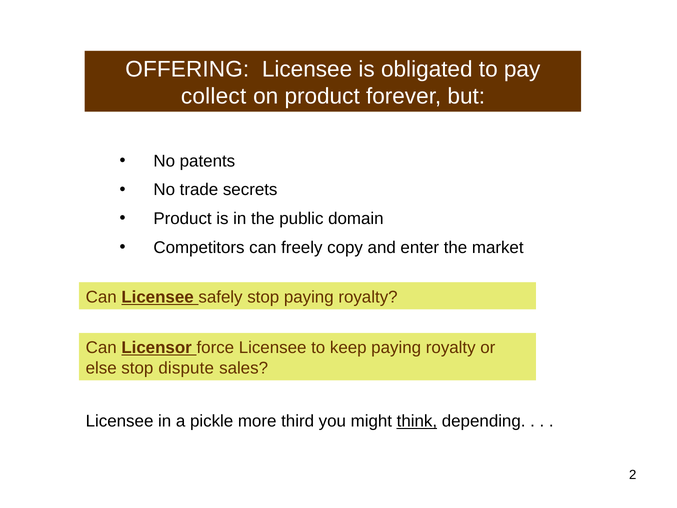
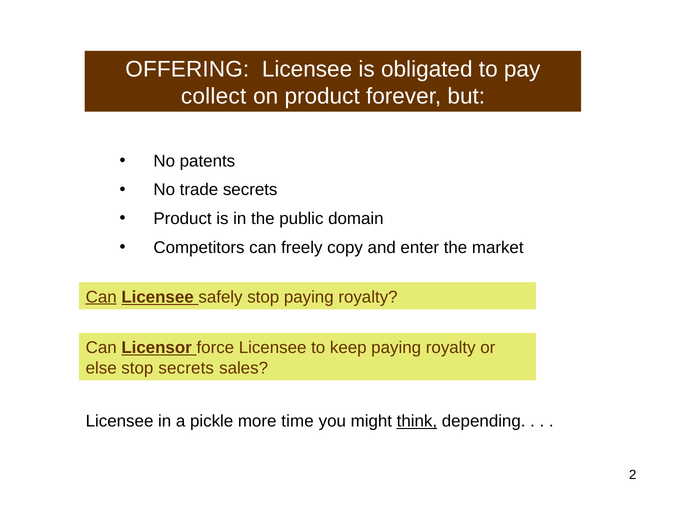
Can at (101, 297) underline: none -> present
stop dispute: dispute -> secrets
third: third -> time
